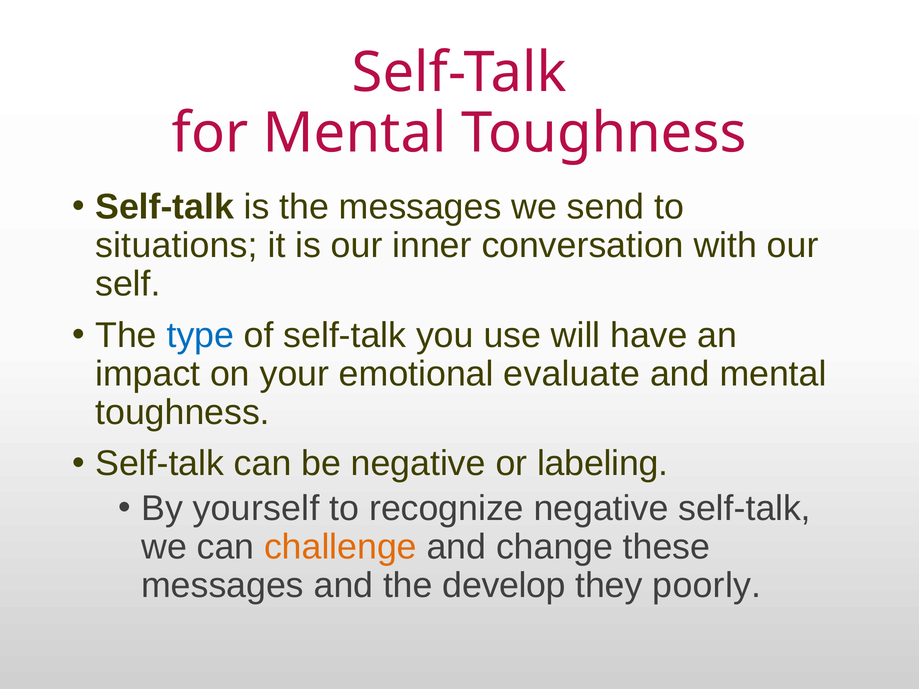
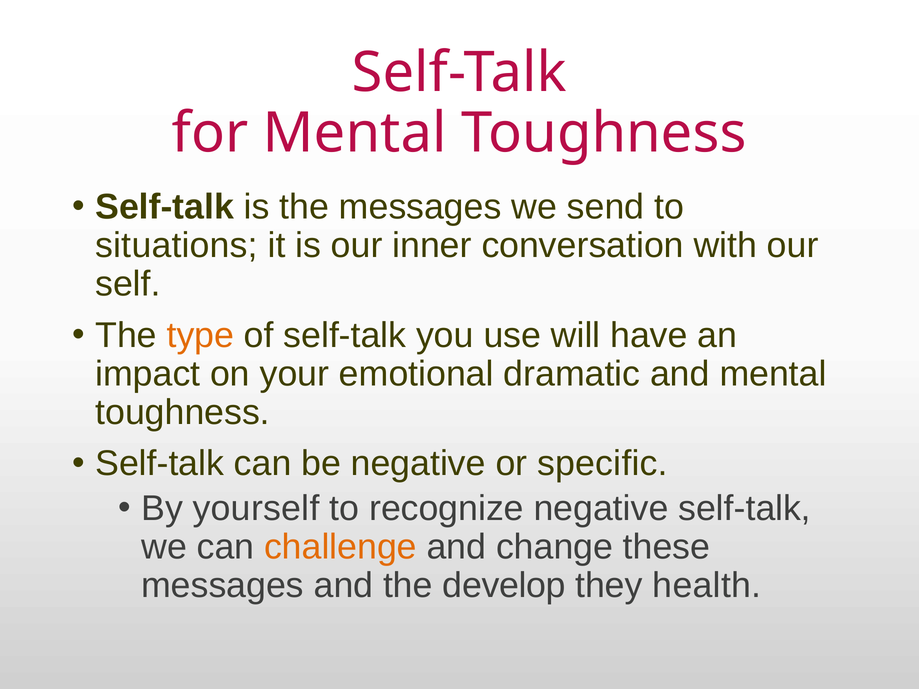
type colour: blue -> orange
evaluate: evaluate -> dramatic
labeling: labeling -> specific
poorly: poorly -> health
